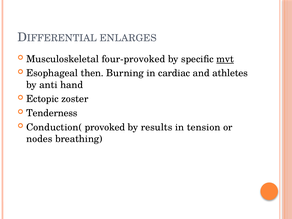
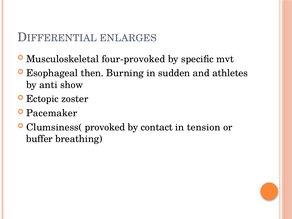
mvt underline: present -> none
cardiac: cardiac -> sudden
hand: hand -> show
Tenderness: Tenderness -> Pacemaker
Conduction(: Conduction( -> Clumsiness(
results: results -> contact
nodes: nodes -> buffer
